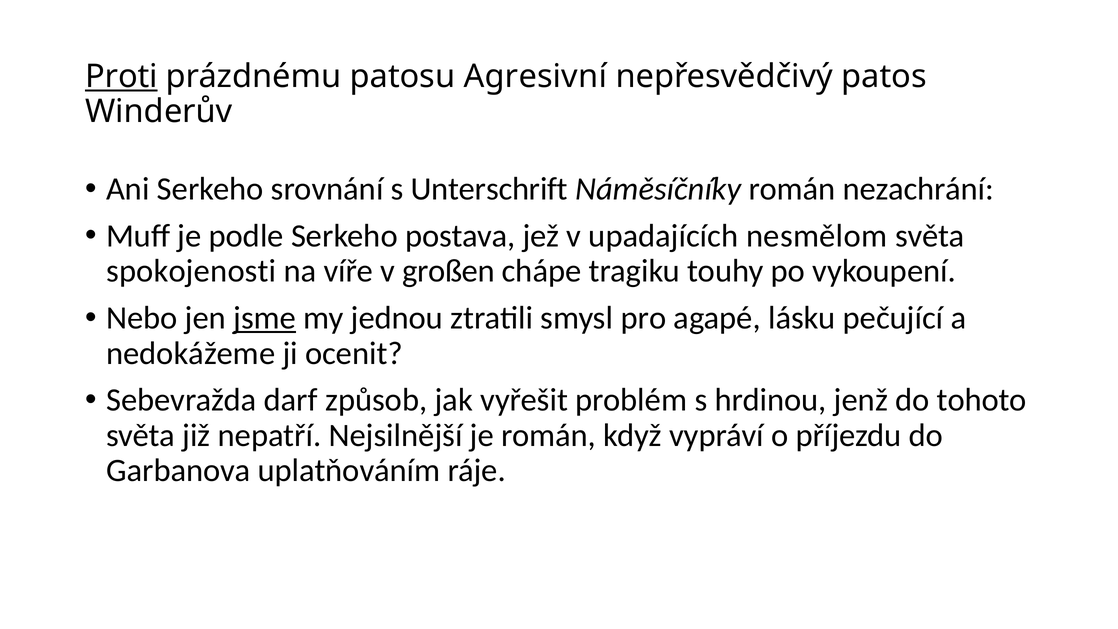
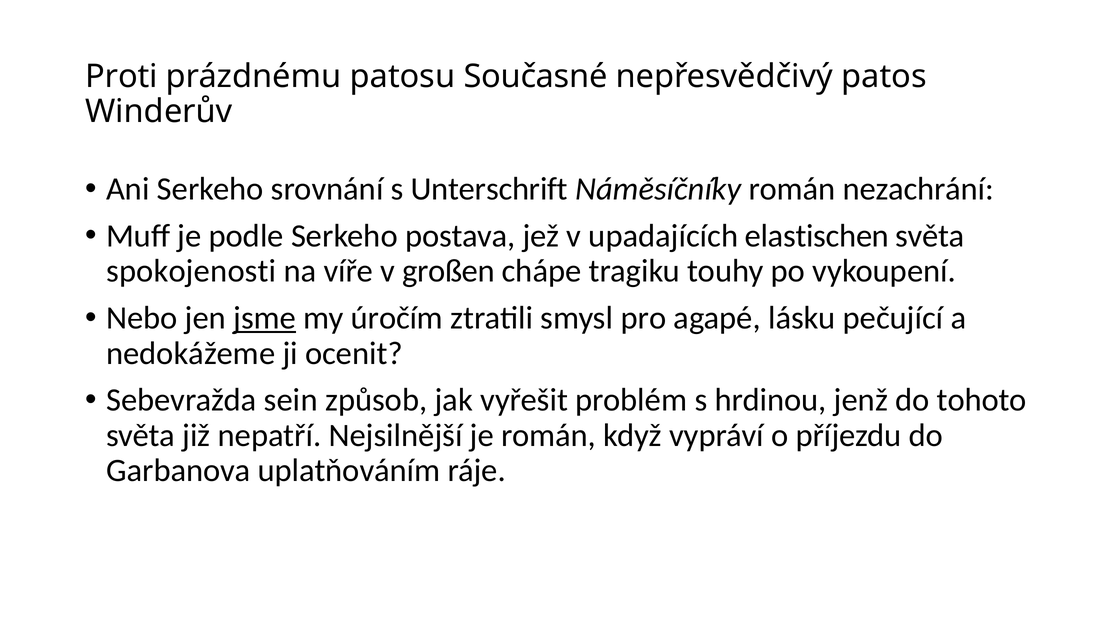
Proti underline: present -> none
Agresivní: Agresivní -> Současné
nesmělom: nesmělom -> elastischen
jednou: jednou -> úročím
darf: darf -> sein
